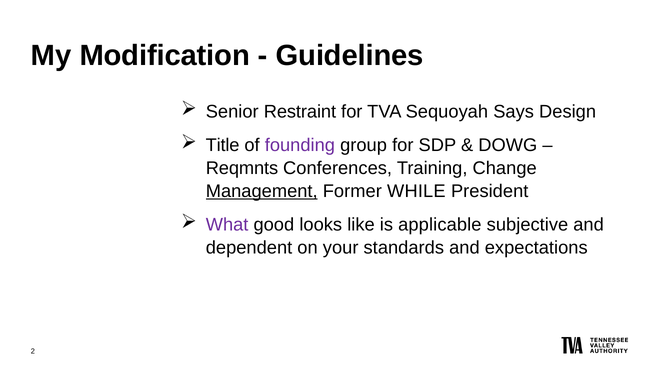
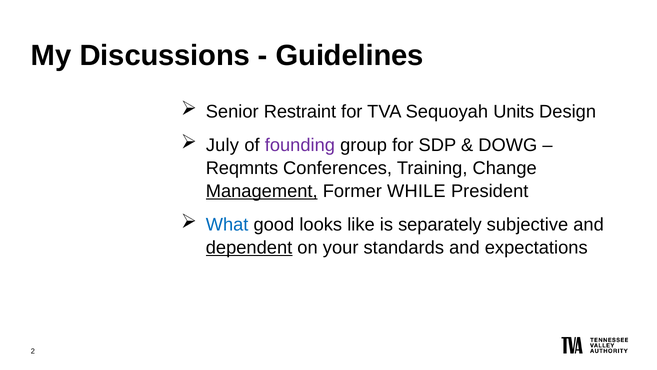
Modification: Modification -> Discussions
Says: Says -> Units
Title: Title -> July
What colour: purple -> blue
applicable: applicable -> separately
dependent underline: none -> present
